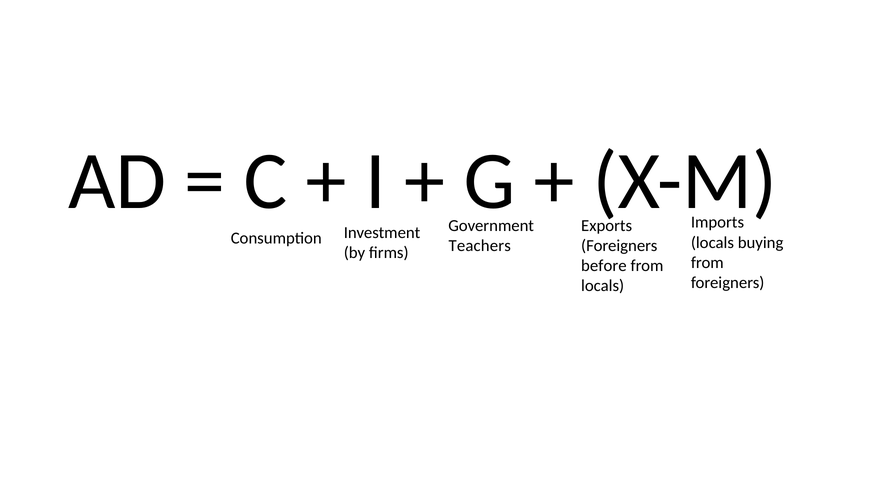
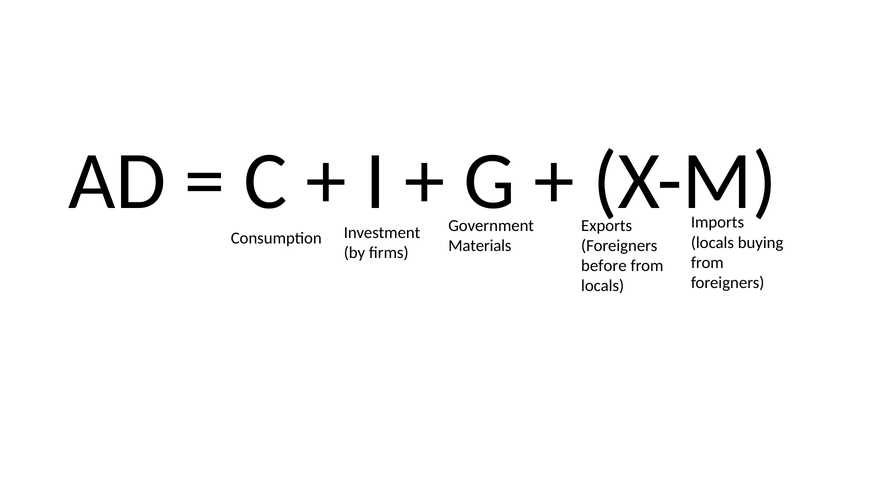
Teachers: Teachers -> Materials
